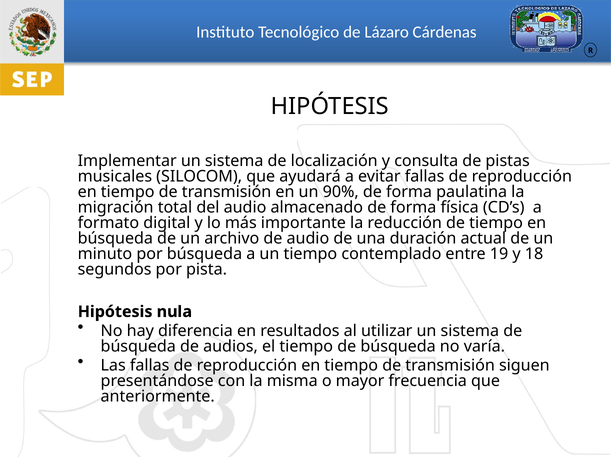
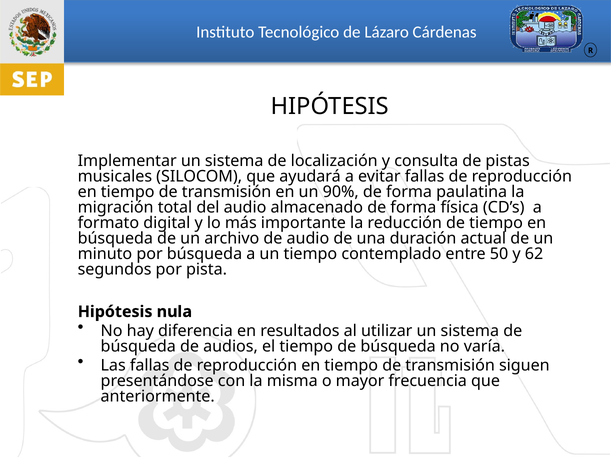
19: 19 -> 50
18: 18 -> 62
